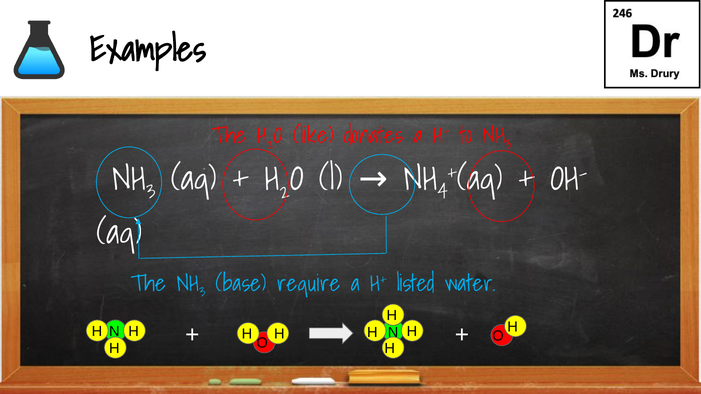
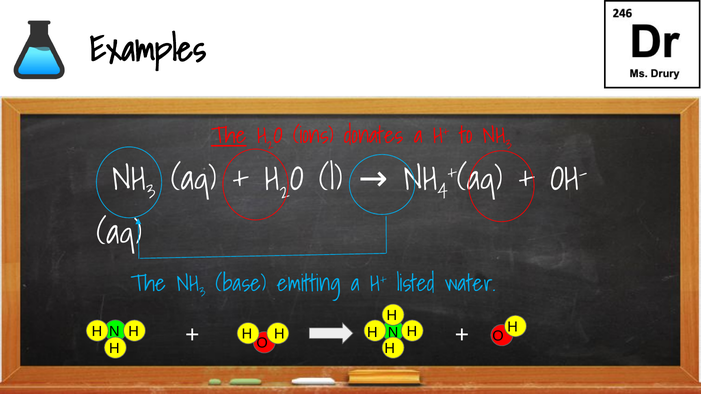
The at (229, 136) underline: none -> present
like: like -> ions
require: require -> emitting
